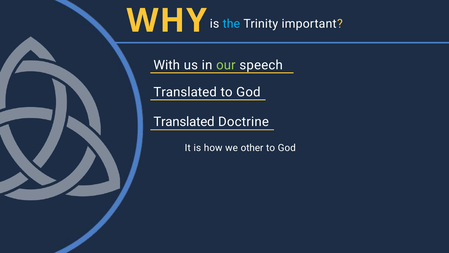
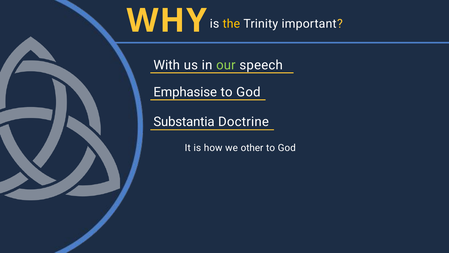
the colour: light blue -> yellow
Translated at (185, 92): Translated -> Emphasise
Translated at (184, 122): Translated -> Substantia
